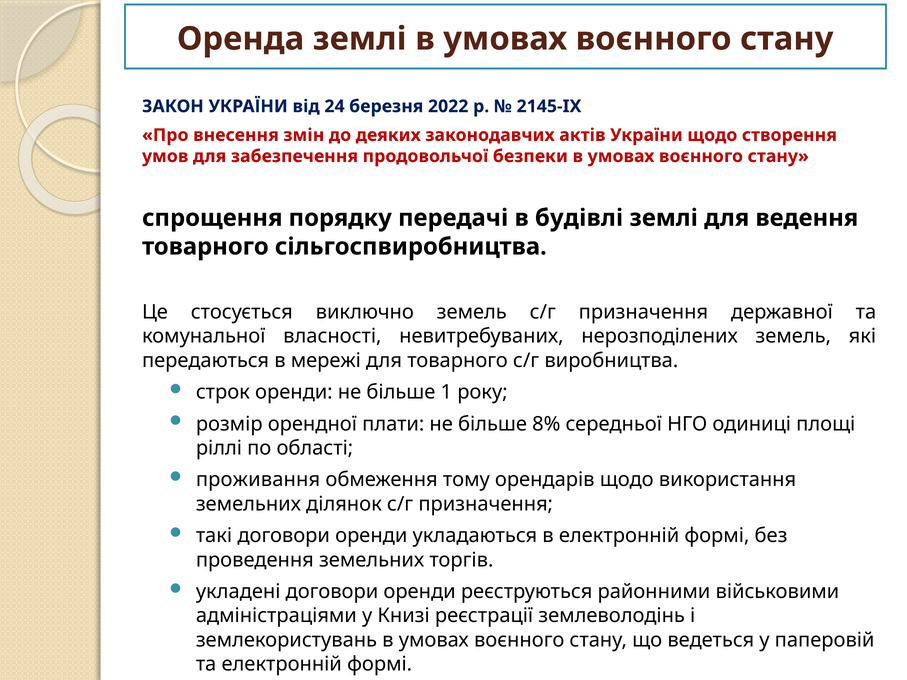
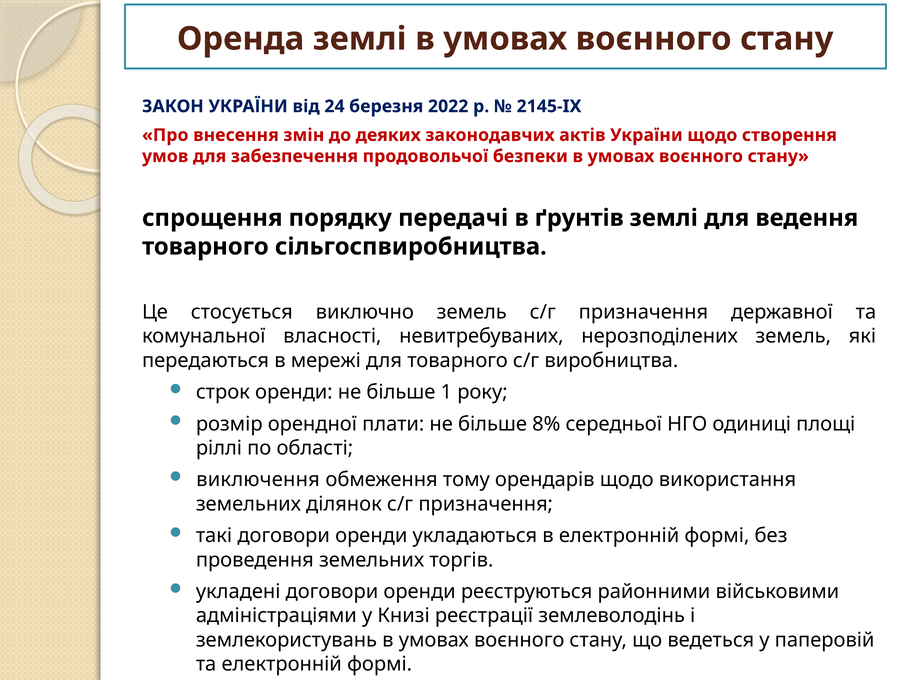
будівлі: будівлі -> ґрунтів
проживання: проживання -> виключення
